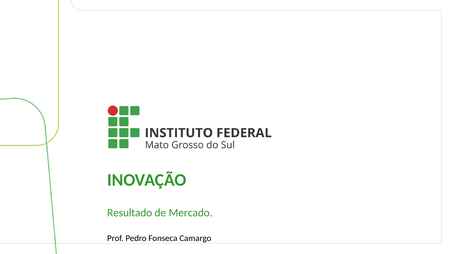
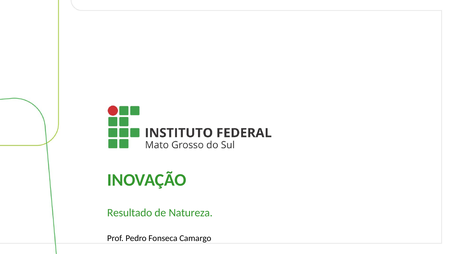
Mercado: Mercado -> Natureza
